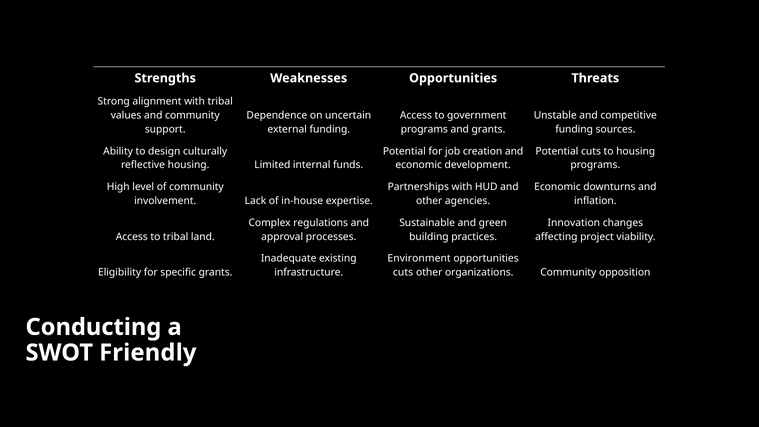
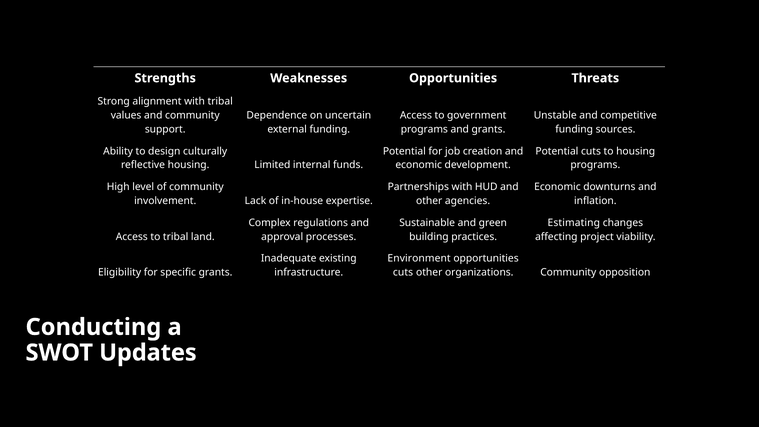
Innovation: Innovation -> Estimating
Friendly: Friendly -> Updates
